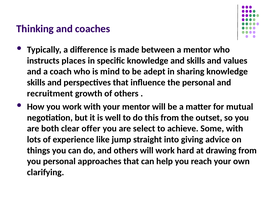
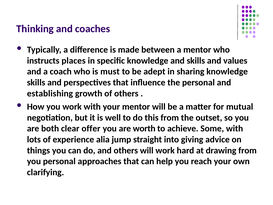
mind: mind -> must
recruitment: recruitment -> establishing
select: select -> worth
like: like -> alia
